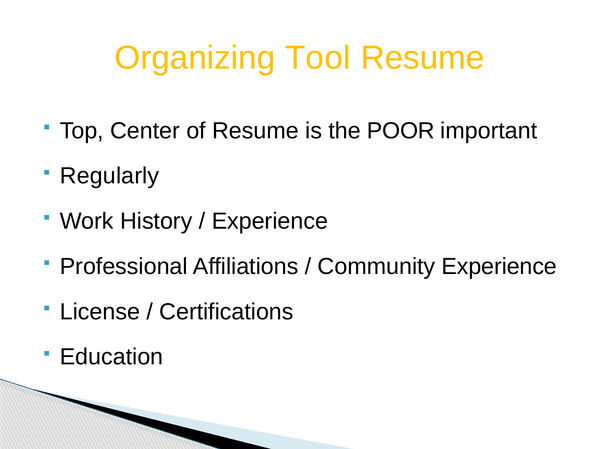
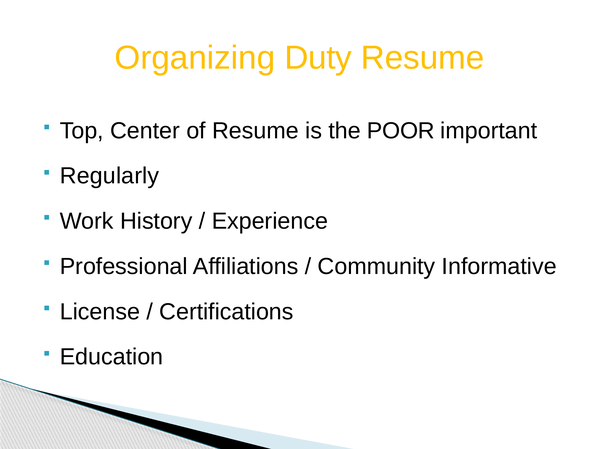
Tool: Tool -> Duty
Community Experience: Experience -> Informative
